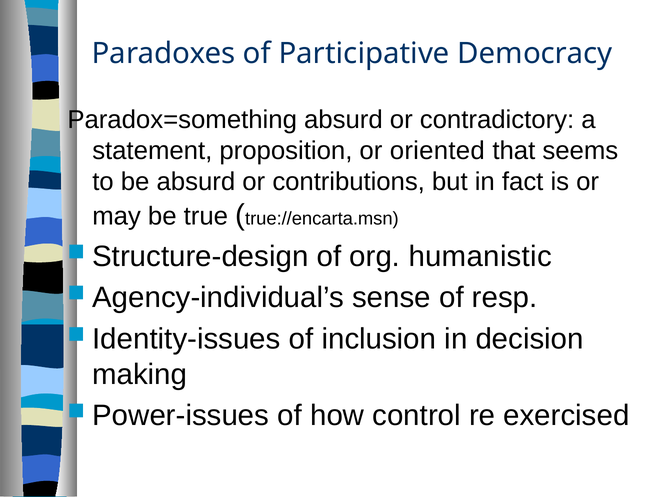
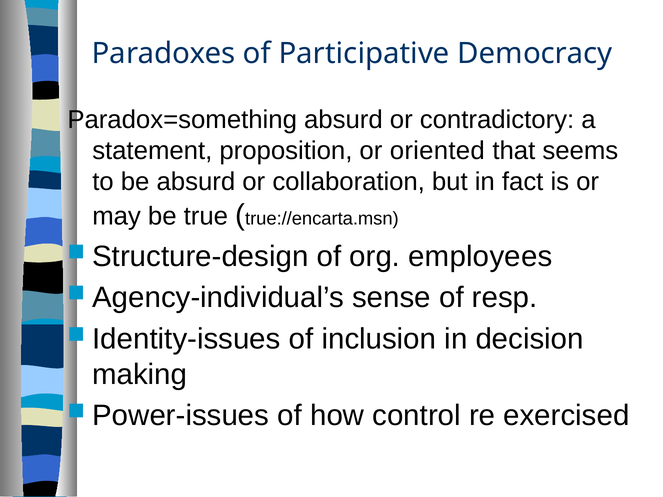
contributions: contributions -> collaboration
humanistic: humanistic -> employees
